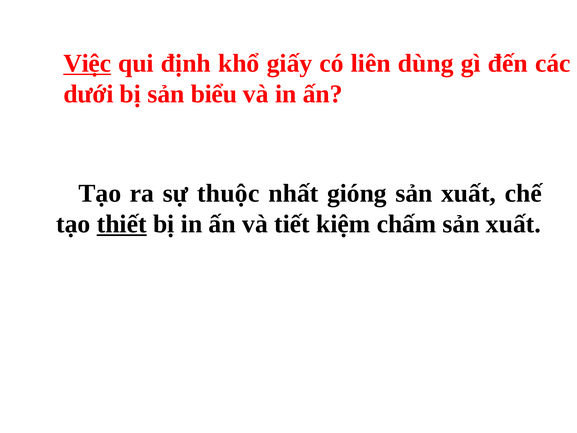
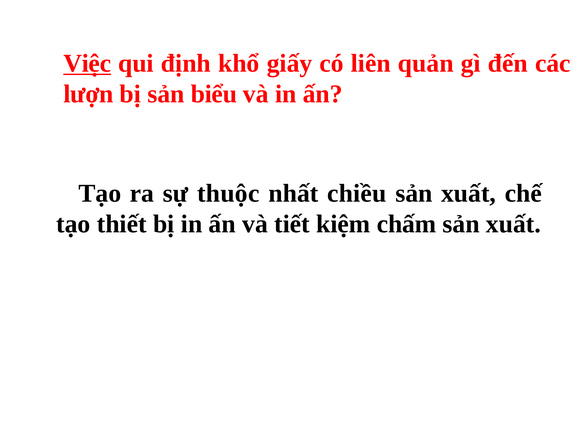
dùng: dùng -> quản
dưới: dưới -> lượn
gióng: gióng -> chiều
thiết underline: present -> none
